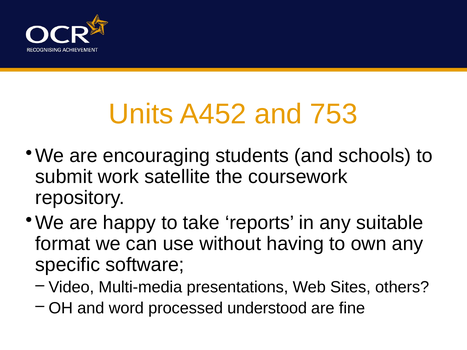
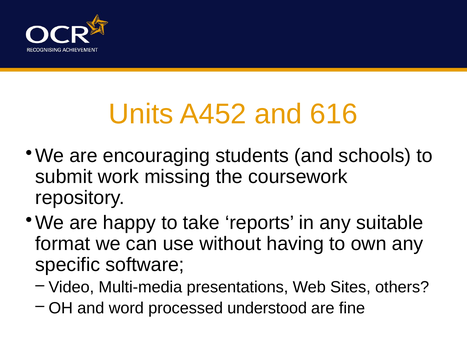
753: 753 -> 616
satellite: satellite -> missing
